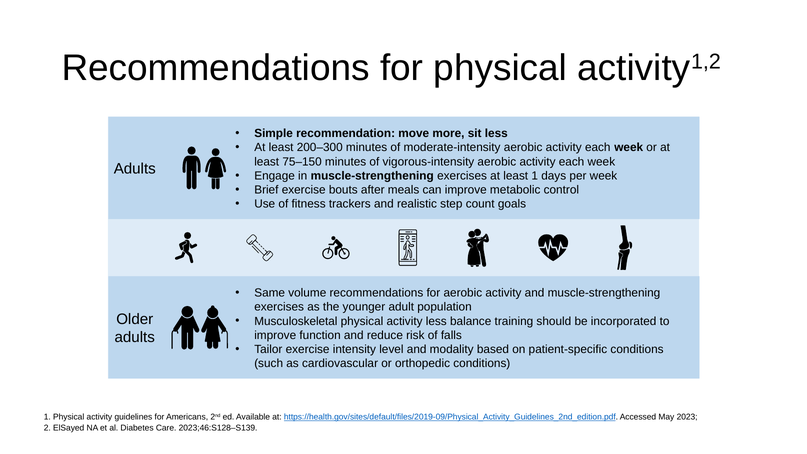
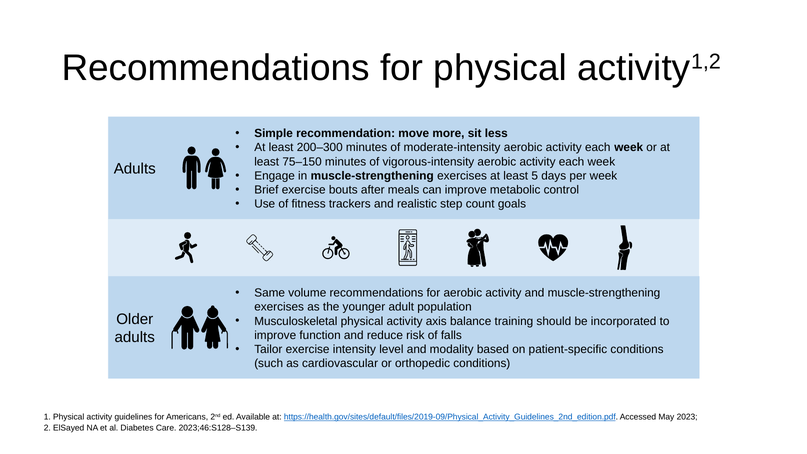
least 1: 1 -> 5
activity less: less -> axis
